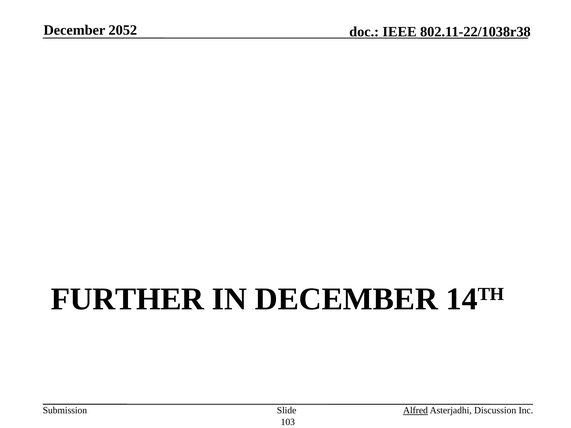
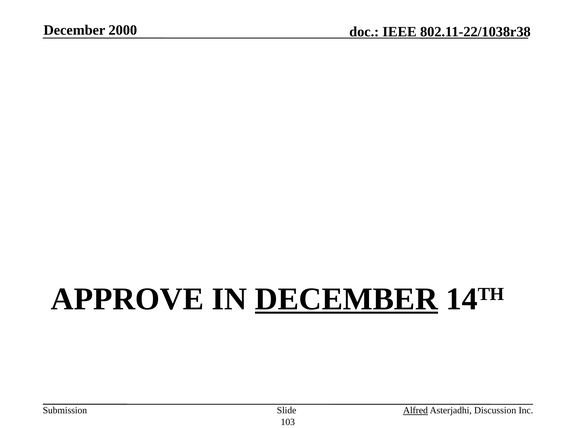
2052: 2052 -> 2000
FURTHER: FURTHER -> APPROVE
DECEMBER at (346, 299) underline: none -> present
